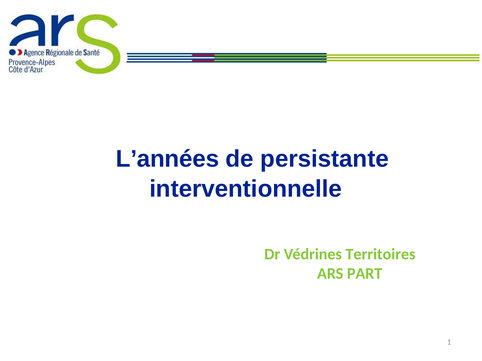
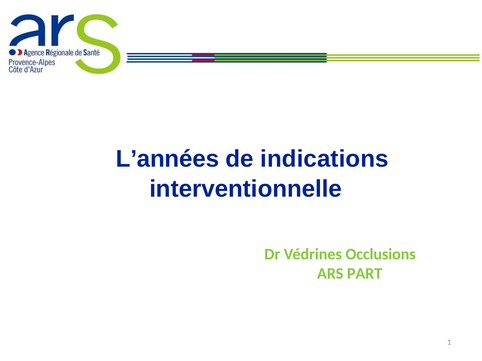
persistante: persistante -> indications
Territoires: Territoires -> Occlusions
